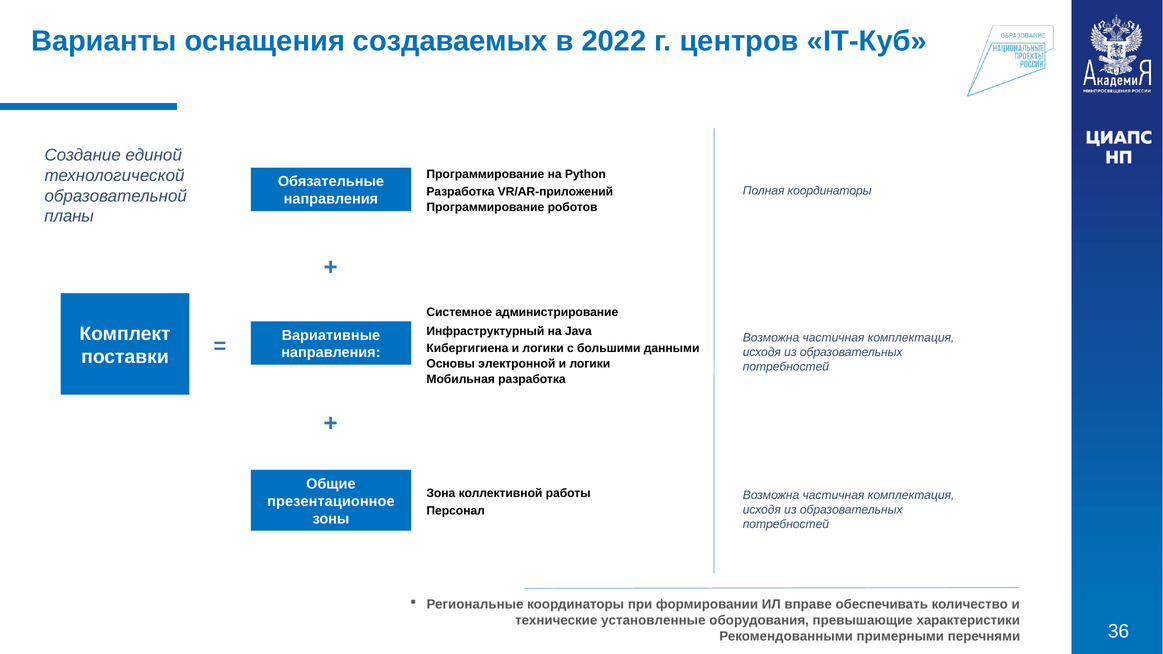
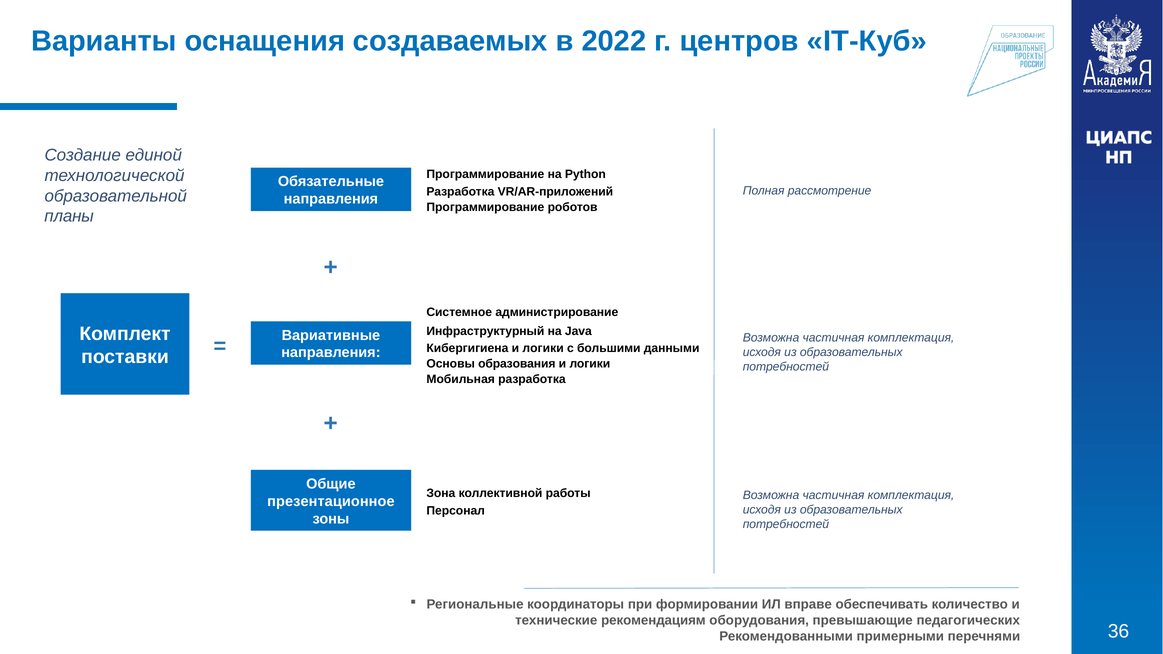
Полная координаторы: координаторы -> рассмотрение
электронной: электронной -> образования
установленные: установленные -> рекомендациям
характеристики: характеристики -> педагогических
